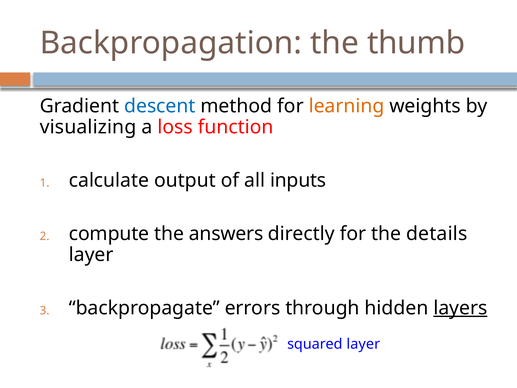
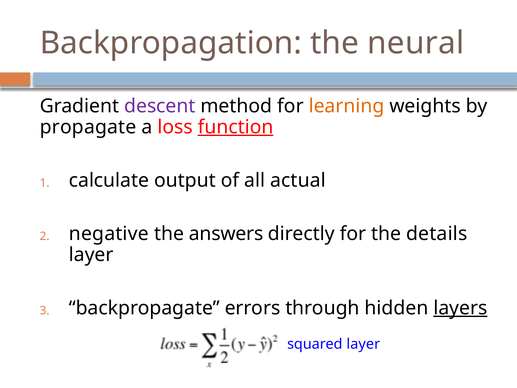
thumb: thumb -> neural
descent colour: blue -> purple
visualizing: visualizing -> propagate
function underline: none -> present
inputs: inputs -> actual
compute: compute -> negative
